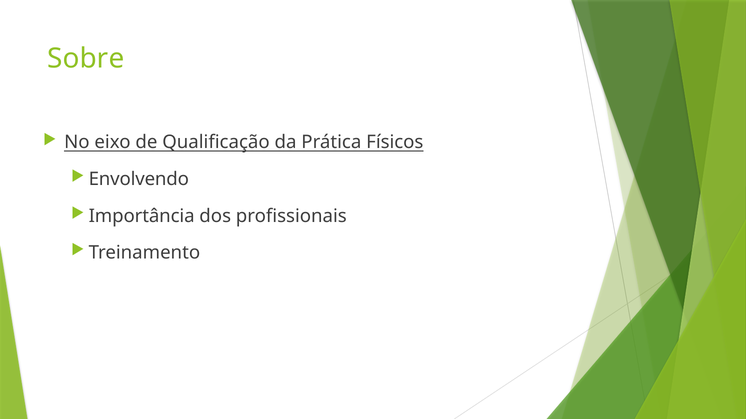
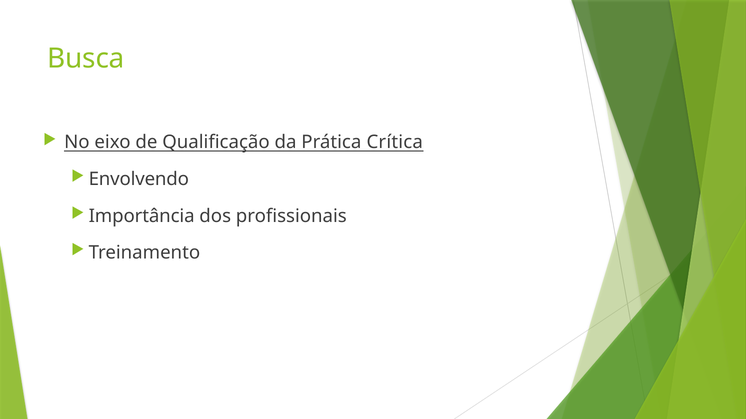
Sobre: Sobre -> Busca
Físicos: Físicos -> Crítica
